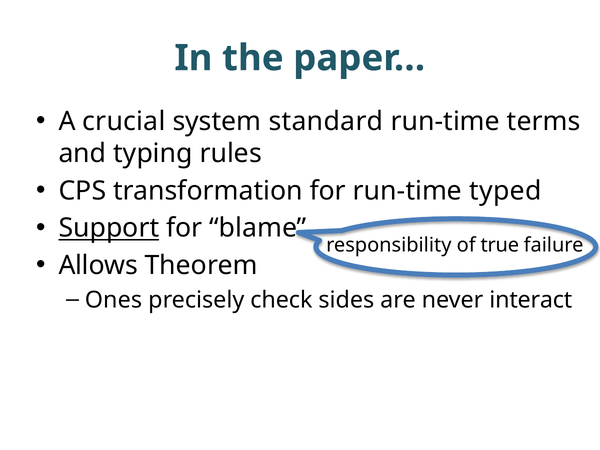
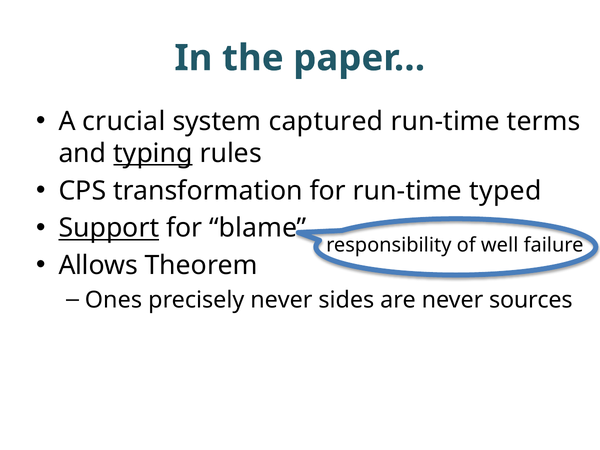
standard: standard -> captured
typing underline: none -> present
true: true -> well
precisely check: check -> never
interact: interact -> sources
